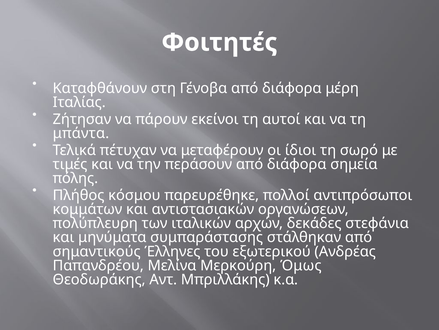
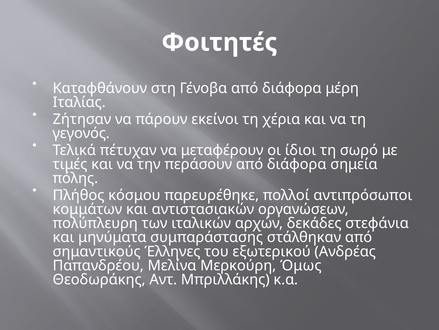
αυτοί: αυτοί -> χέρια
μπάντα: μπάντα -> γεγονός
